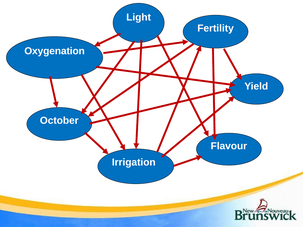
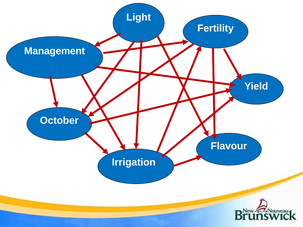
Oxygenation: Oxygenation -> Management
